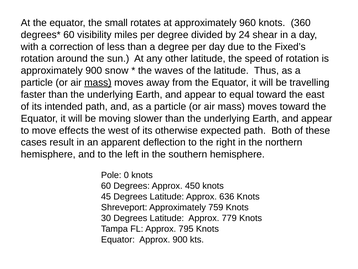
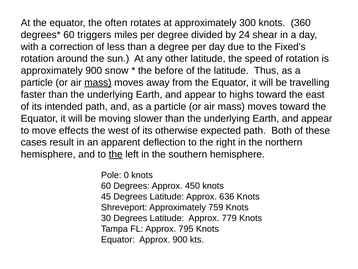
small: small -> often
960: 960 -> 300
visibility: visibility -> triggers
waves: waves -> before
equal: equal -> highs
the at (116, 154) underline: none -> present
